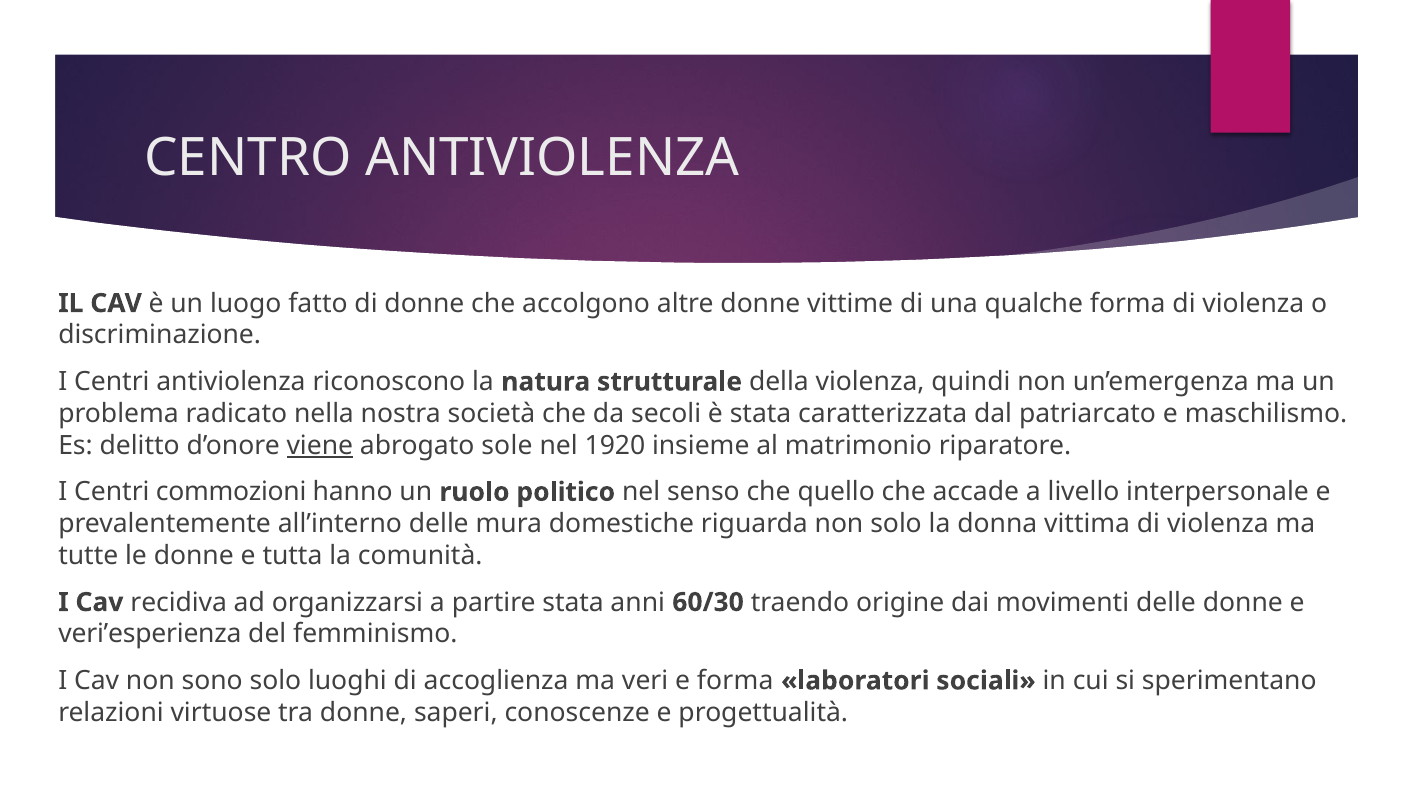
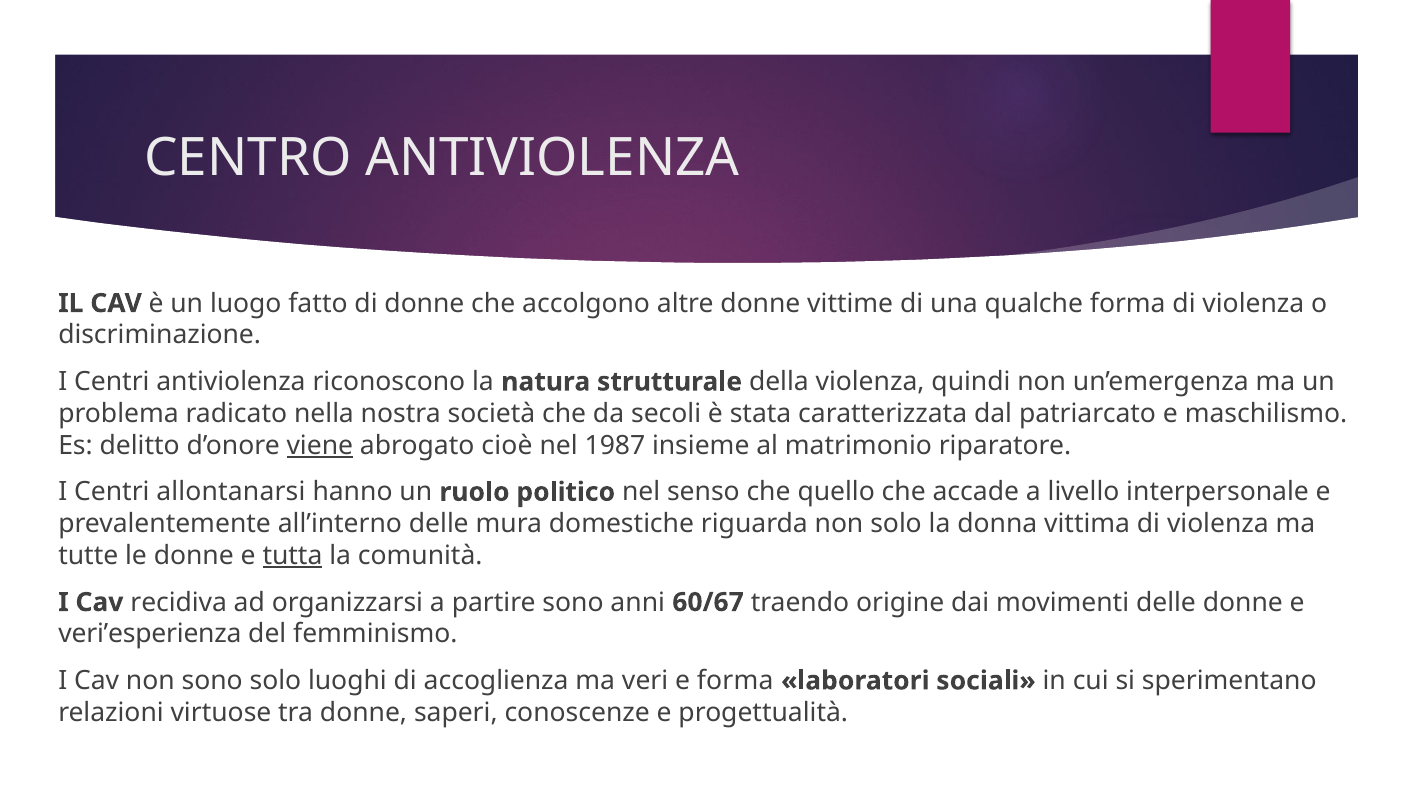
sole: sole -> cioè
1920: 1920 -> 1987
commozioni: commozioni -> allontanarsi
tutta underline: none -> present
partire stata: stata -> sono
60/30: 60/30 -> 60/67
